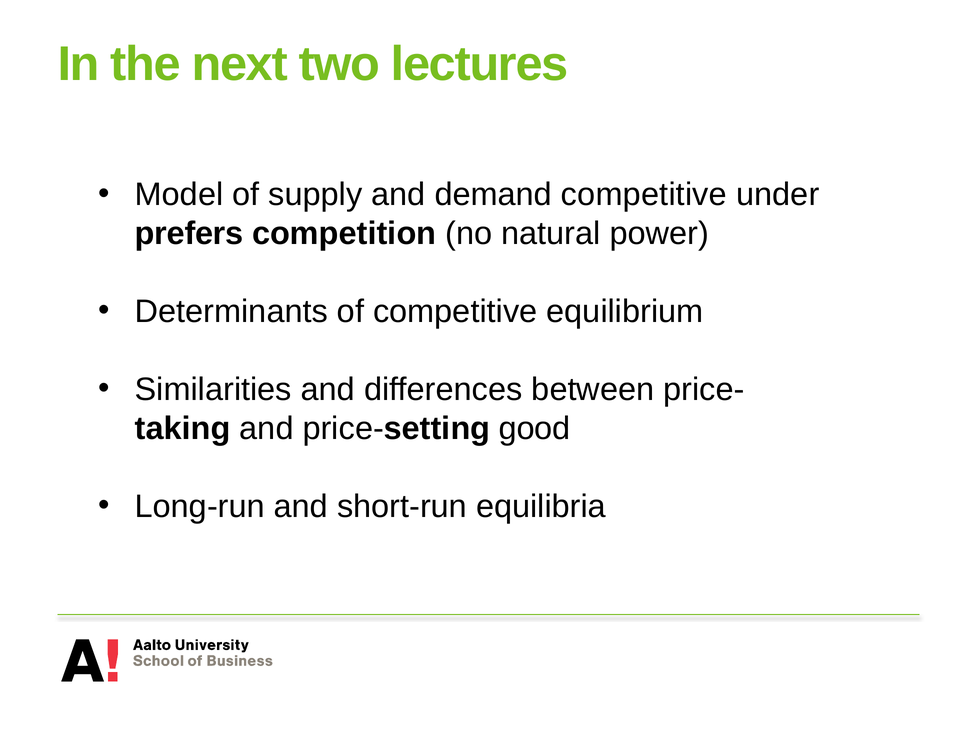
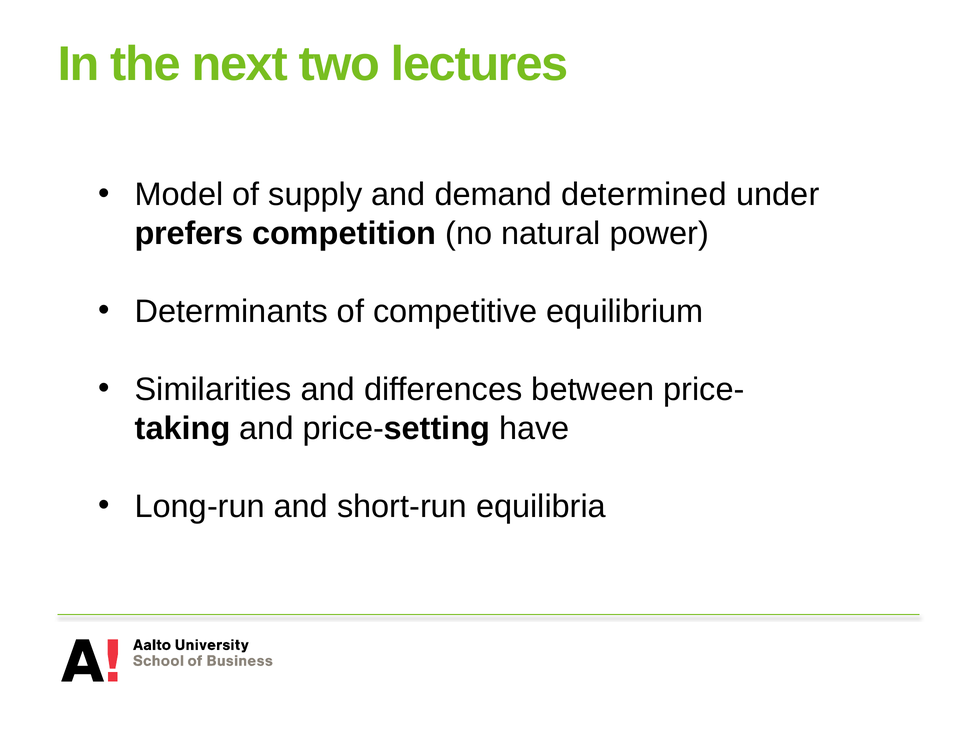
demand competitive: competitive -> determined
good: good -> have
